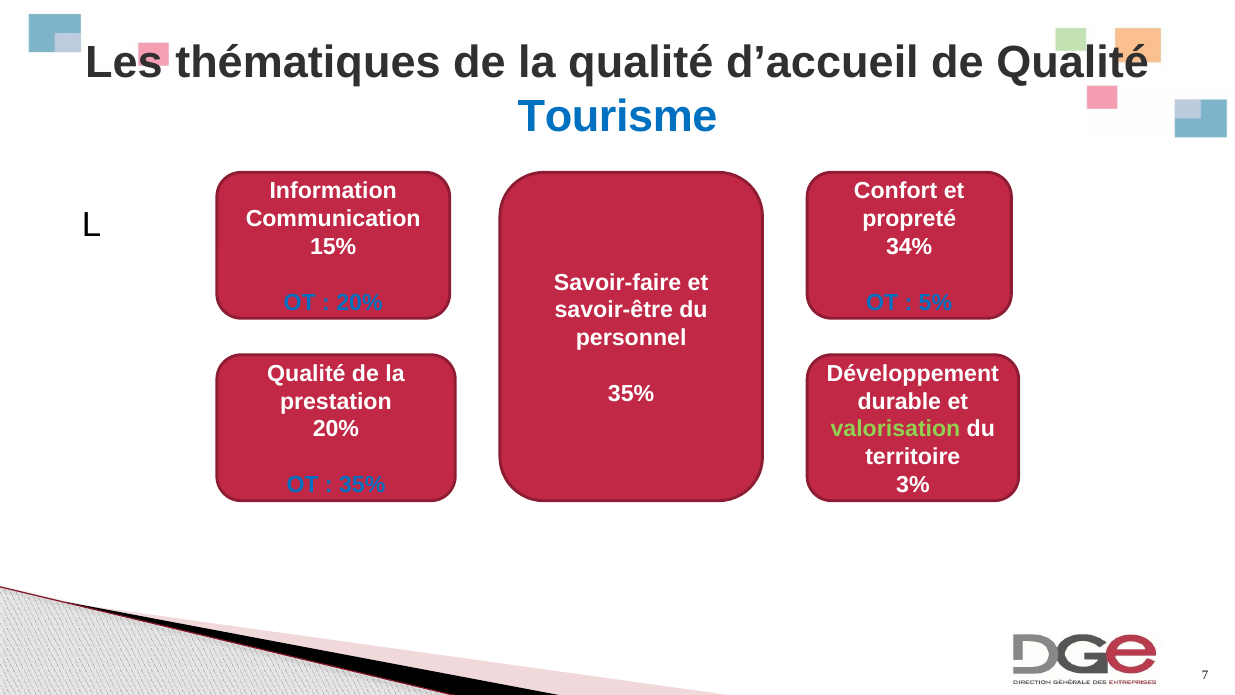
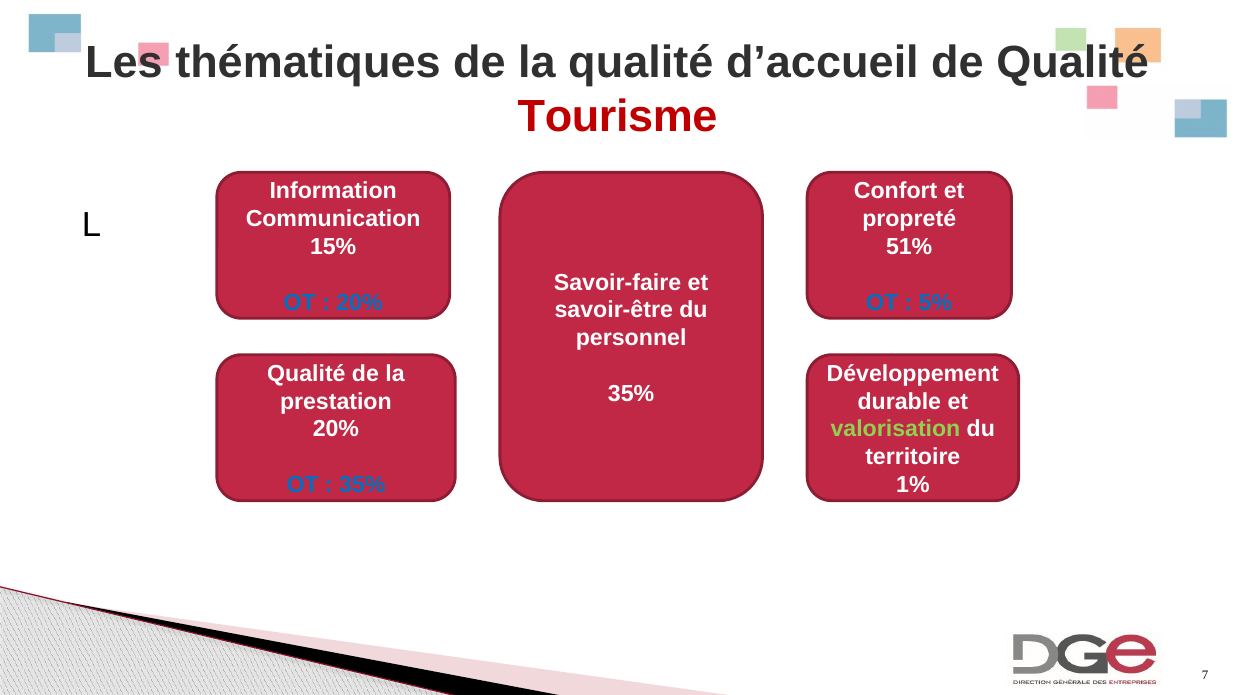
Tourisme colour: blue -> red
34%: 34% -> 51%
3%: 3% -> 1%
